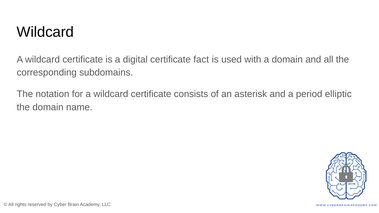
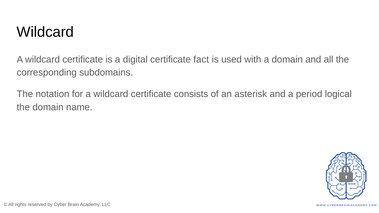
elliptic: elliptic -> logical
